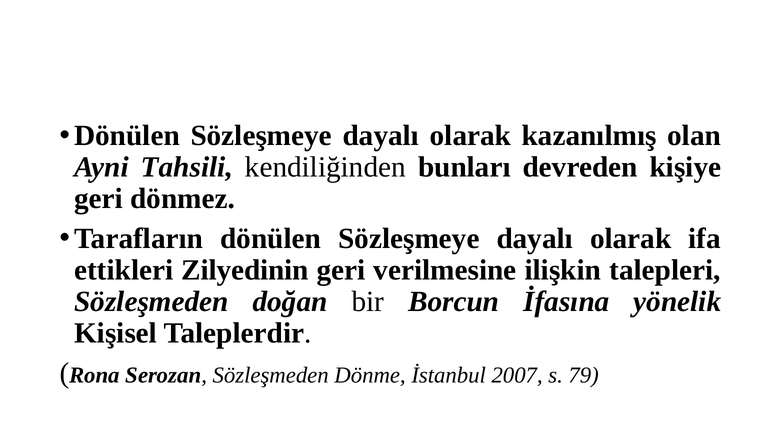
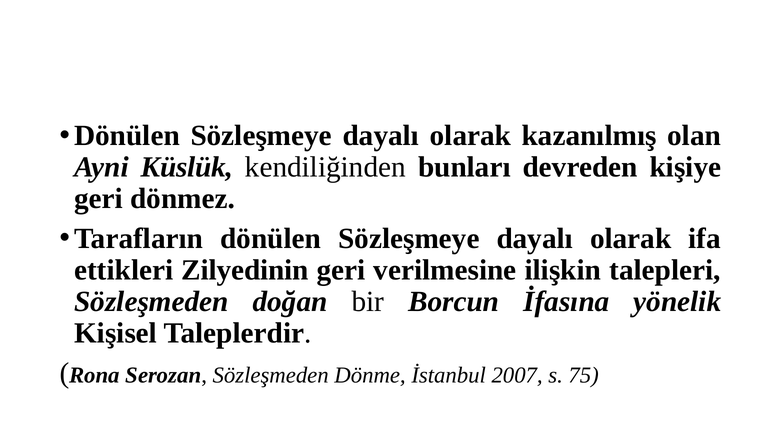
Tahsili: Tahsili -> Küslük
79: 79 -> 75
